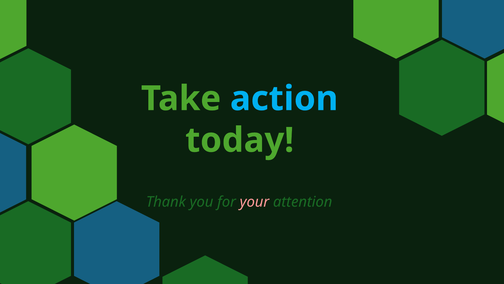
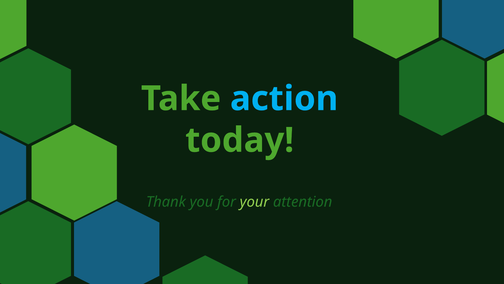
your colour: pink -> light green
